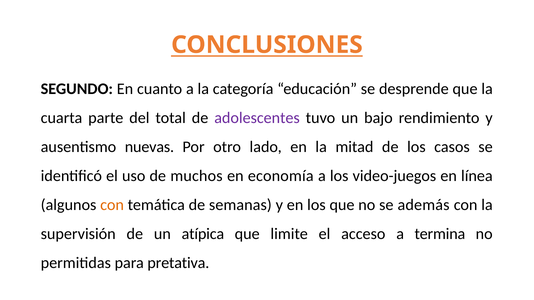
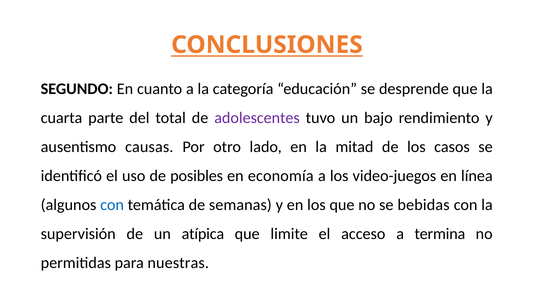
nuevas: nuevas -> causas
muchos: muchos -> posibles
con at (112, 205) colour: orange -> blue
además: además -> bebidas
pretativa: pretativa -> nuestras
